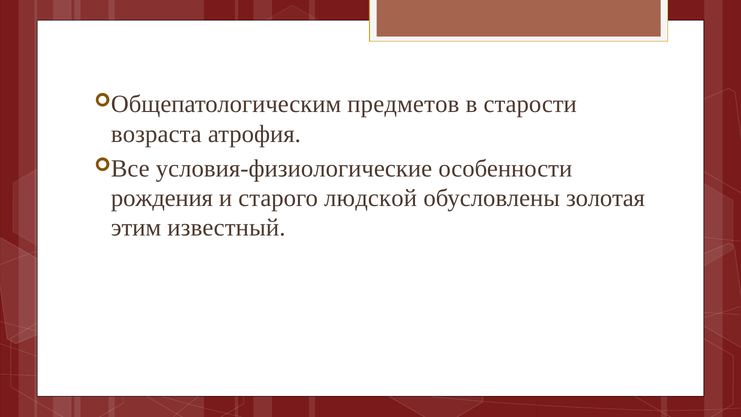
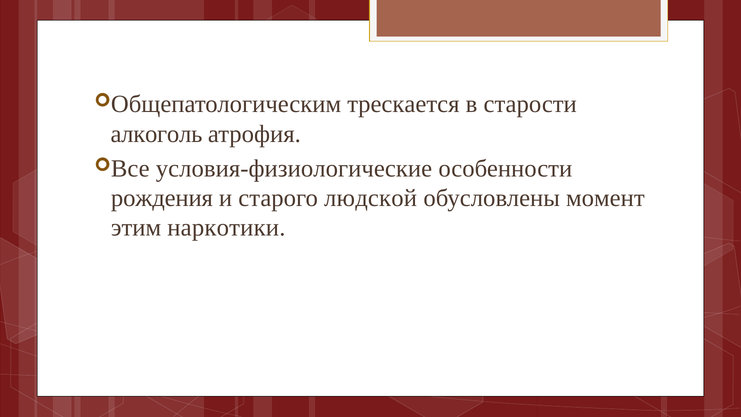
предметов: предметов -> трескается
возраста: возраста -> алкоголь
золотая: золотая -> момент
известный: известный -> наркотики
